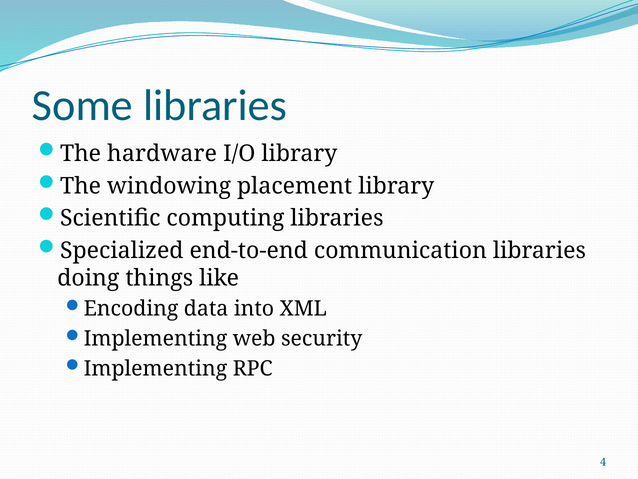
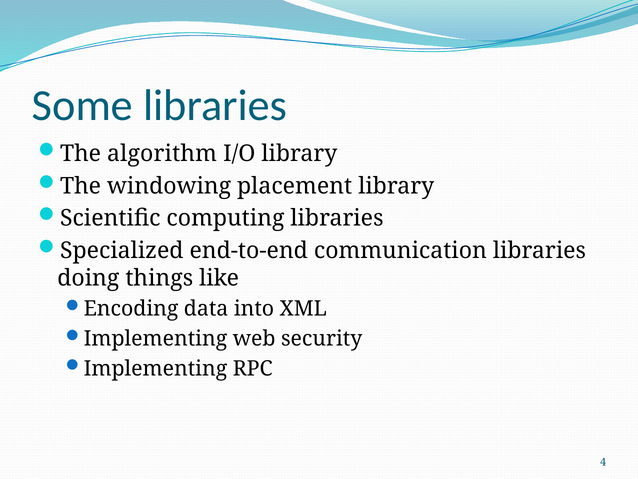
hardware: hardware -> algorithm
